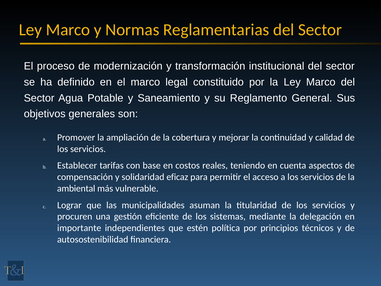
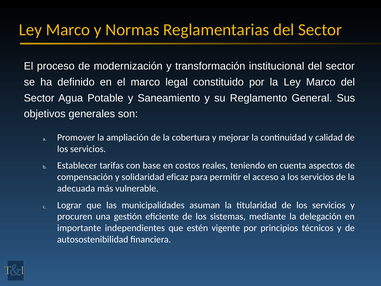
ambiental: ambiental -> adecuada
política: política -> vigente
